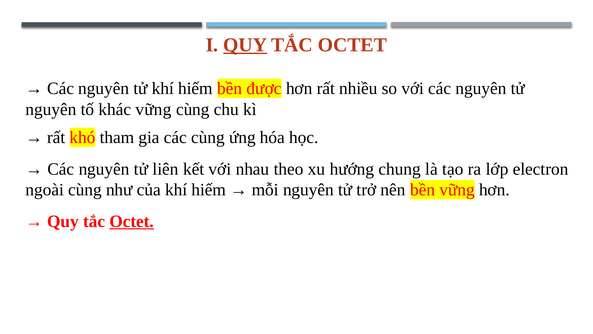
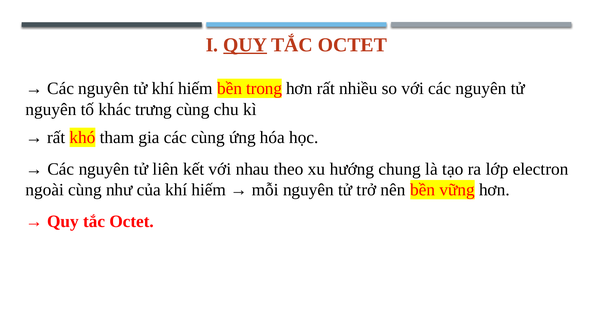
được: được -> trong
khác vững: vững -> trưng
Octet at (132, 221) underline: present -> none
